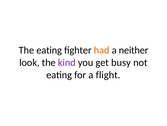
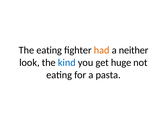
kind colour: purple -> blue
busy: busy -> huge
flight: flight -> pasta
